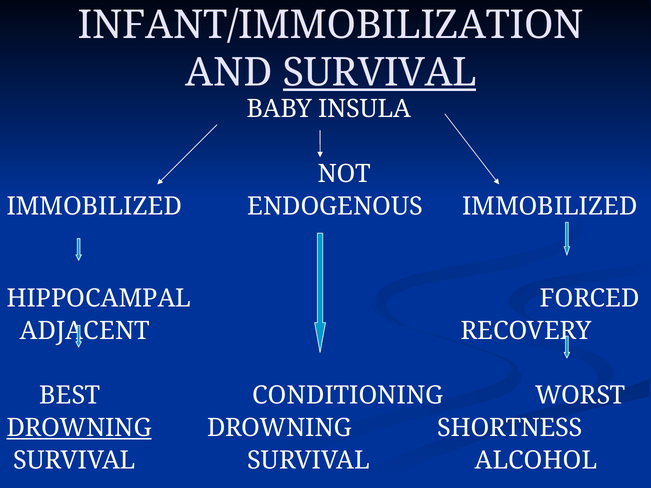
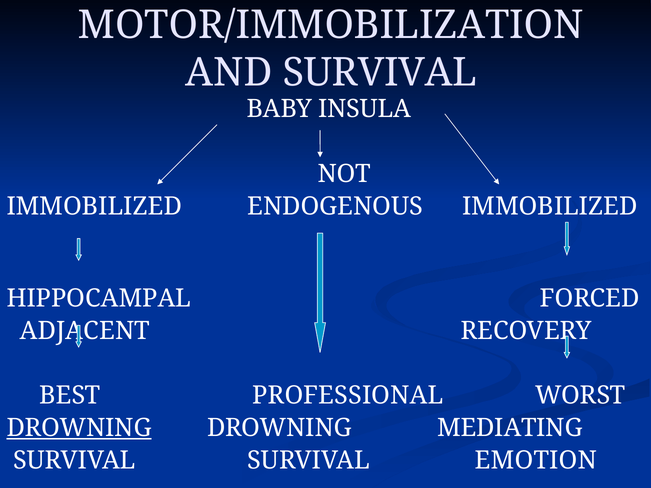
INFANT/IMMOBILIZATION: INFANT/IMMOBILIZATION -> MOTOR/IMMOBILIZATION
SURVIVAL at (380, 73) underline: present -> none
CONDITIONING: CONDITIONING -> PROFESSIONAL
SHORTNESS: SHORTNESS -> MEDIATING
ALCOHOL: ALCOHOL -> EMOTION
